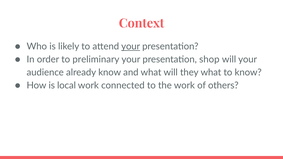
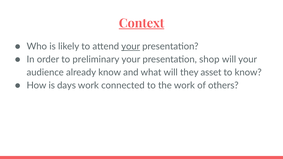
Context underline: none -> present
they what: what -> asset
local: local -> days
